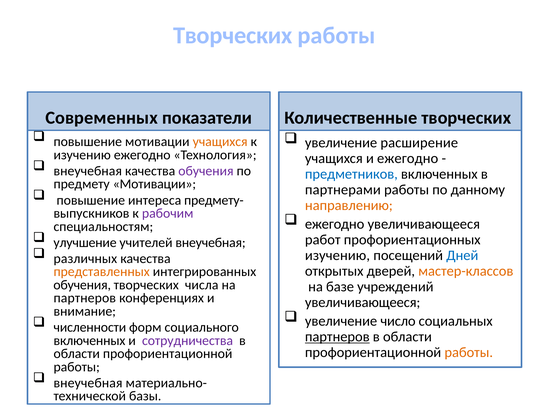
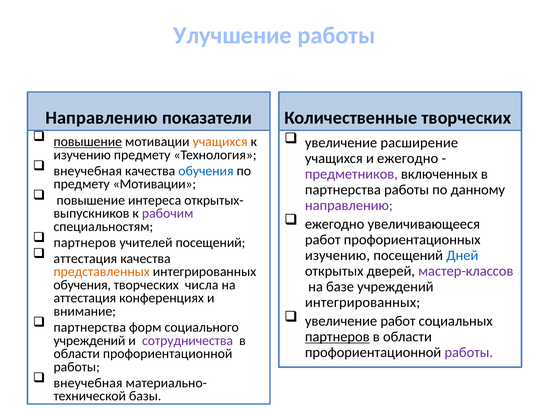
Творческих at (233, 36): Творческих -> Улучшение
Современных at (102, 118): Современных -> Направлению
повышение at (88, 142) underline: none -> present
изучению ежегодно: ежегодно -> предмету
обучения at (206, 171) colour: purple -> blue
предметников colour: blue -> purple
партнерами at (343, 190): партнерами -> партнерства
предмету-: предмету- -> открытых-
направлению at (349, 206) colour: orange -> purple
улучшение at (85, 243): улучшение -> партнеров
учителей внеучебная: внеучебная -> посещений
различных at (85, 259): различных -> аттестация
мастер-классов colour: orange -> purple
партнеров at (85, 299): партнеров -> аттестация
увеличивающееся at (363, 303): увеличивающееся -> интегрированных
увеличение число: число -> работ
численности at (90, 328): численности -> партнерства
включенных at (89, 341): включенных -> учреждений
работы at (469, 353) colour: orange -> purple
